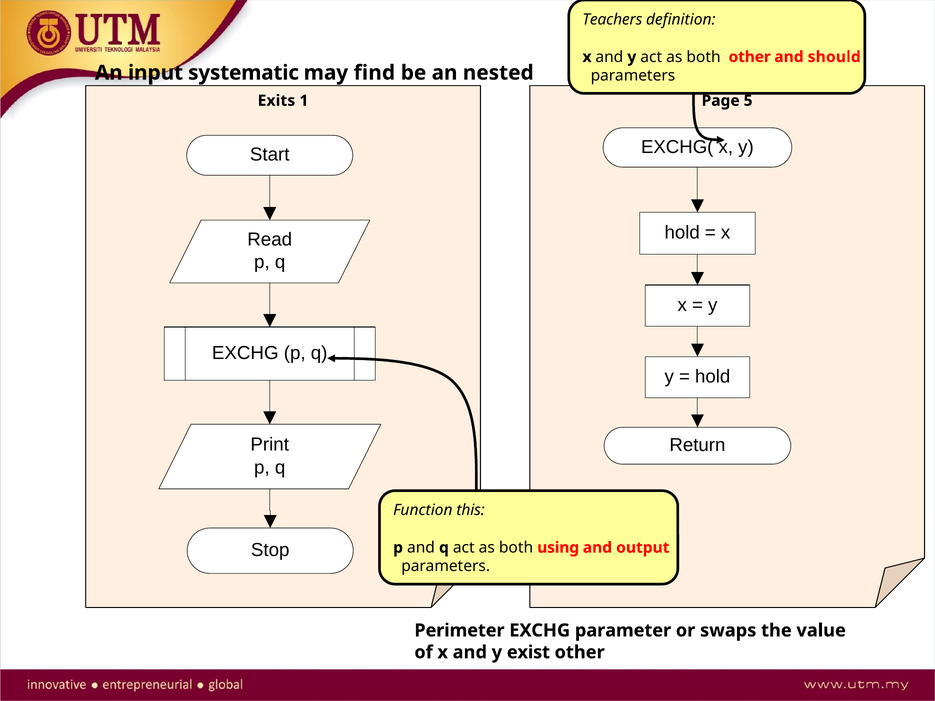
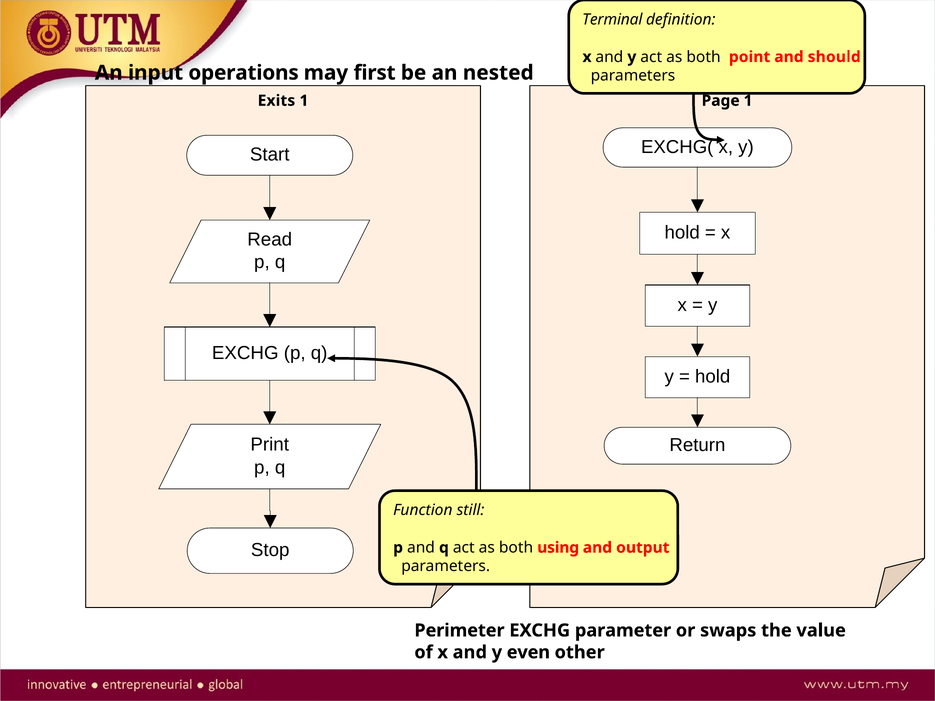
Teachers: Teachers -> Terminal
both other: other -> point
systematic: systematic -> operations
find: find -> first
Page 5: 5 -> 1
this: this -> still
exist: exist -> even
